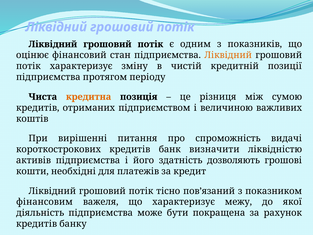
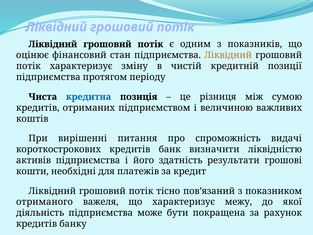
кредитна colour: orange -> blue
дозволяють: дозволяють -> результати
фінансовим: фінансовим -> отриманого
